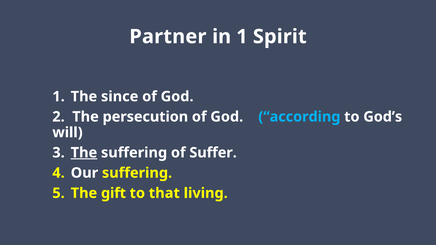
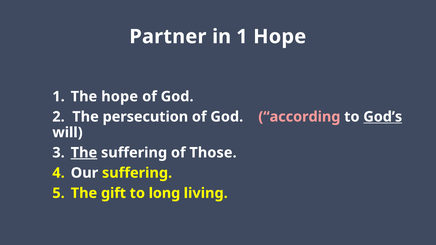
1 Spirit: Spirit -> Hope
The since: since -> hope
according colour: light blue -> pink
God’s underline: none -> present
Suffer: Suffer -> Those
that: that -> long
